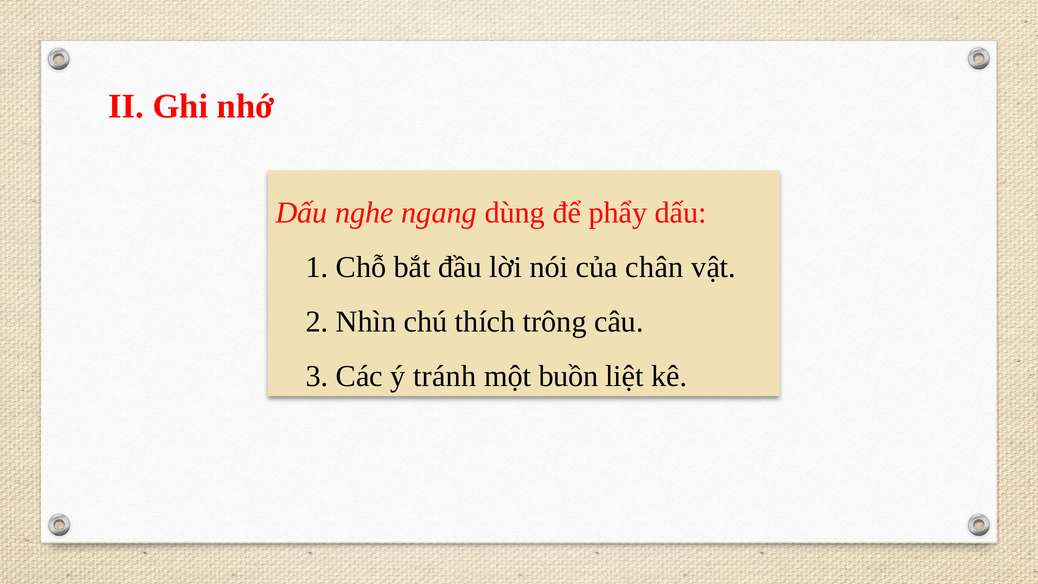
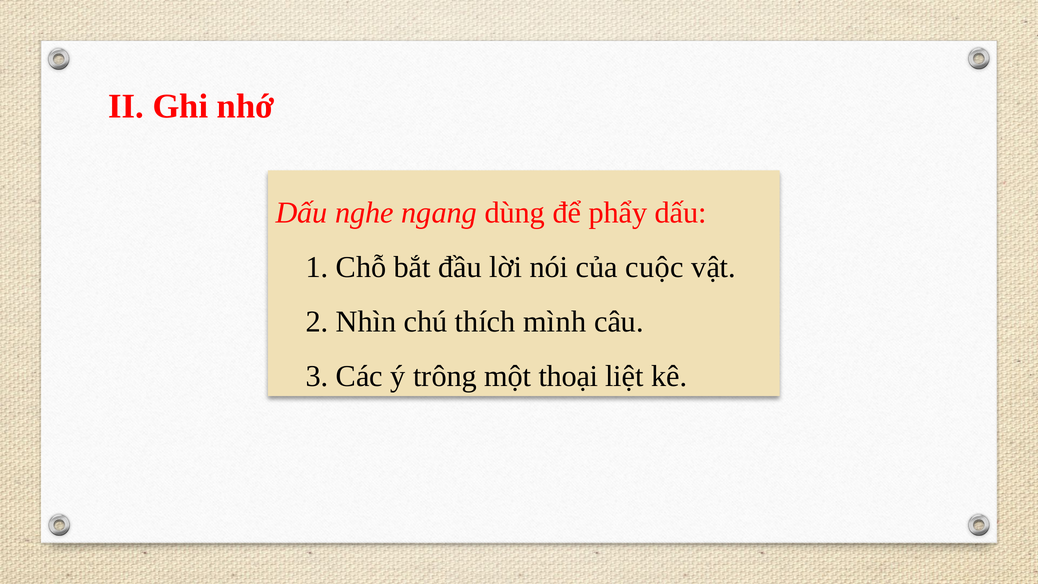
chân: chân -> cuộc
trông: trông -> mình
tránh: tránh -> trông
buồn: buồn -> thoại
